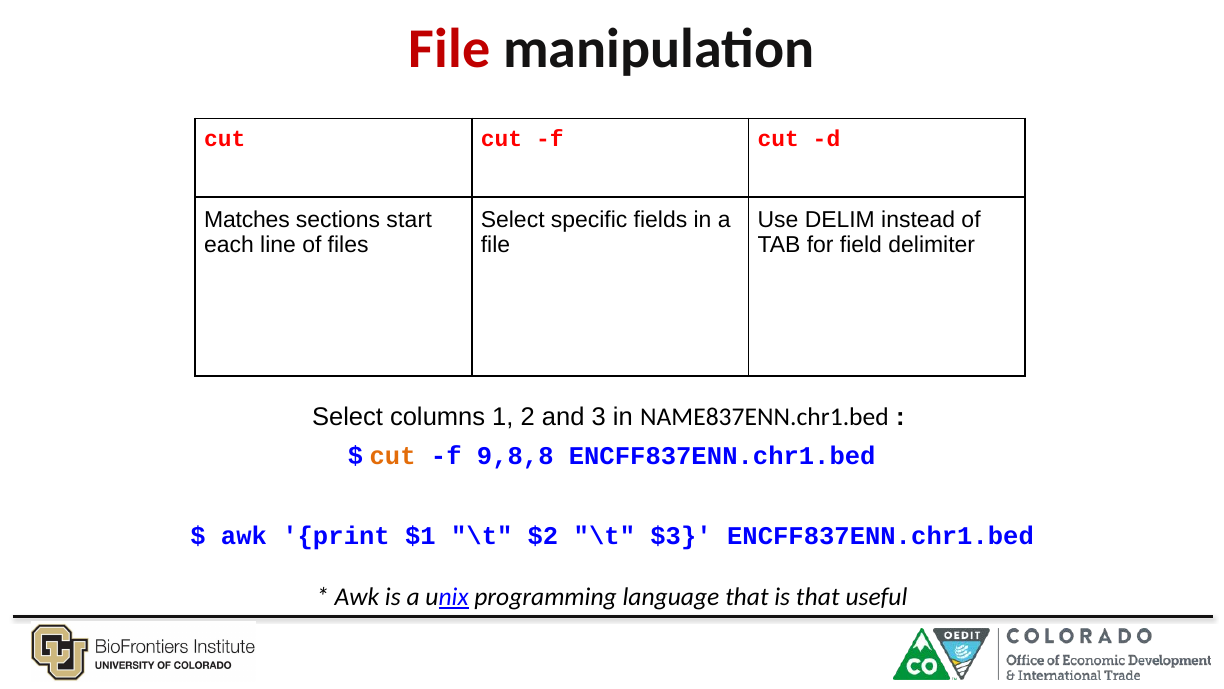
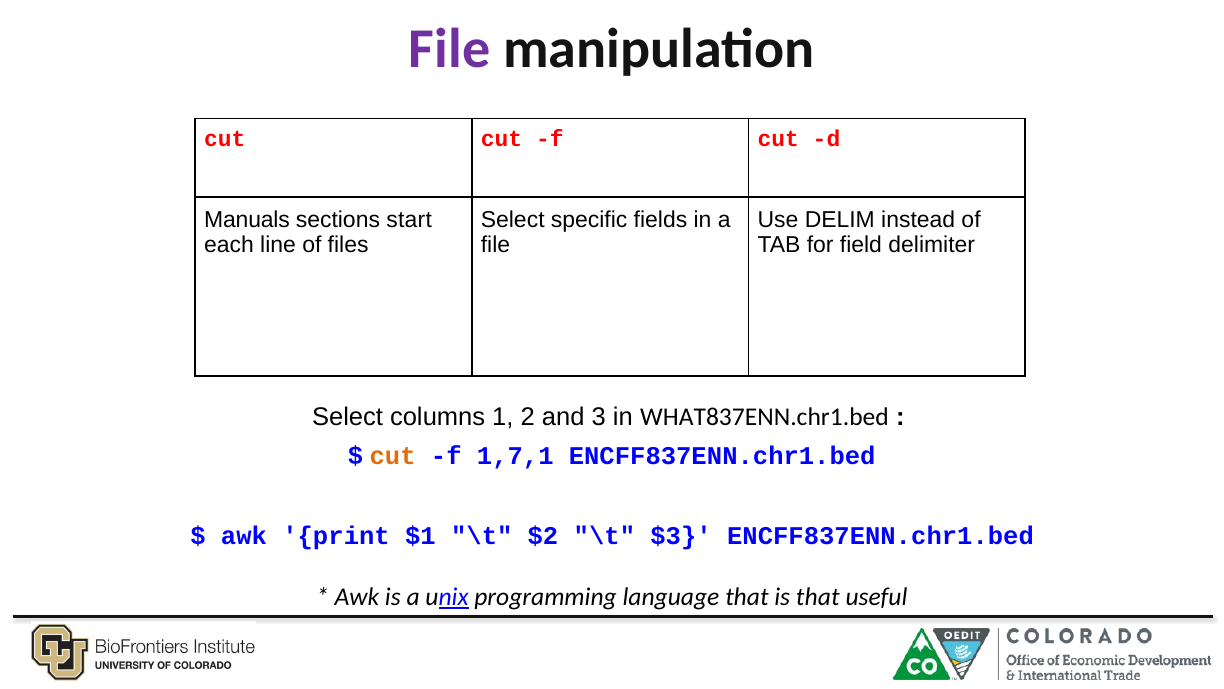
File at (450, 49) colour: red -> purple
Matches: Matches -> Manuals
NAME837ENN.chr1.bed: NAME837ENN.chr1.bed -> WHAT837ENN.chr1.bed
9,8,8: 9,8,8 -> 1,7,1
